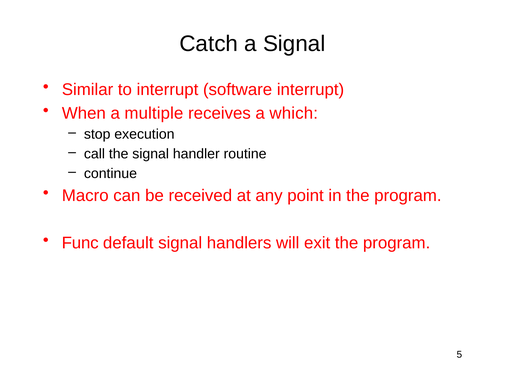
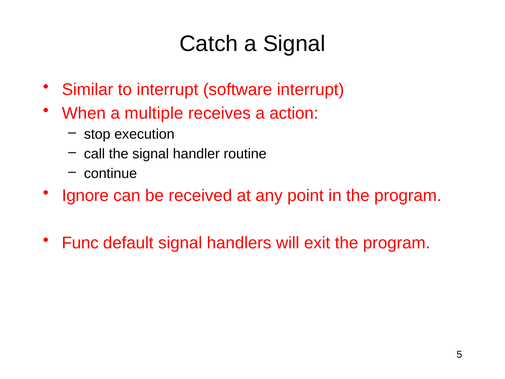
which: which -> action
Macro: Macro -> Ignore
